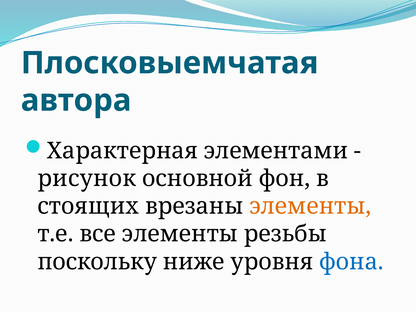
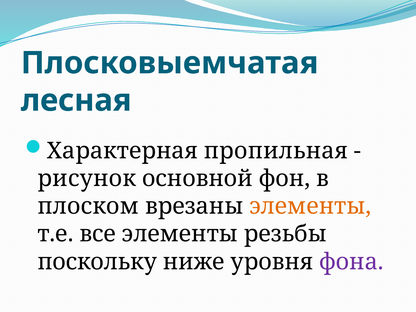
автора: автора -> лесная
элементами: элементами -> пропильная
стоящих: стоящих -> плоском
фона colour: blue -> purple
